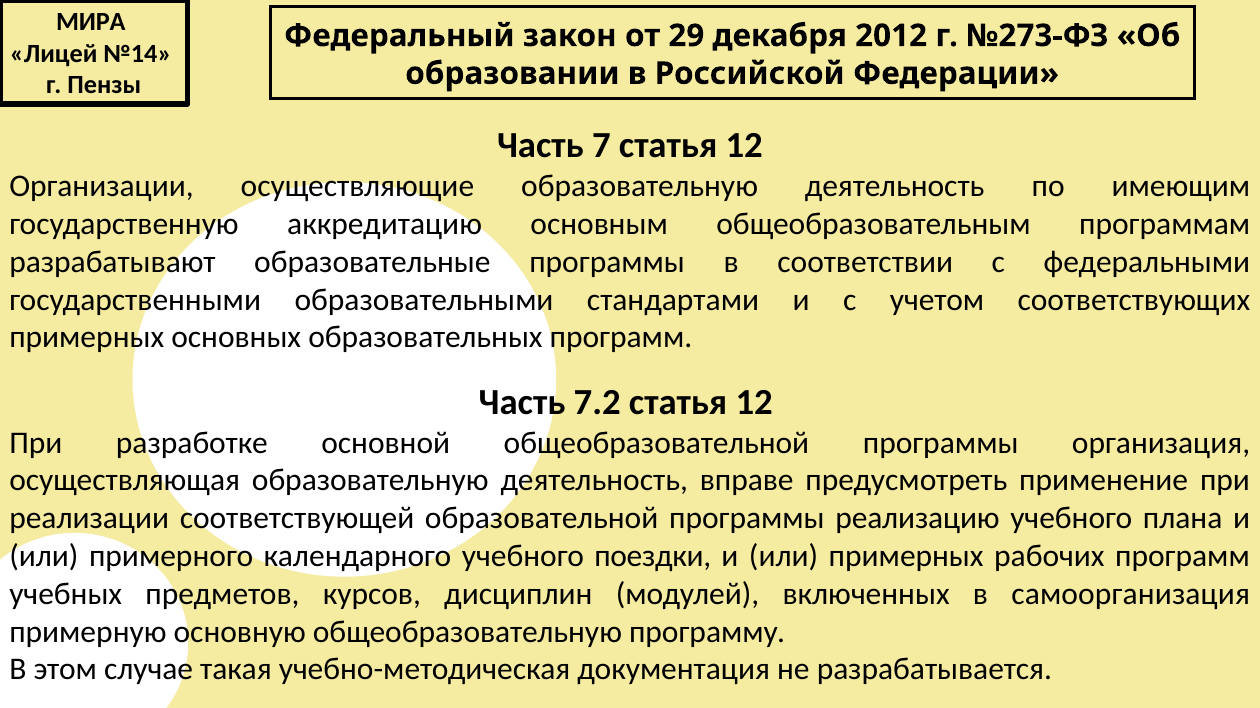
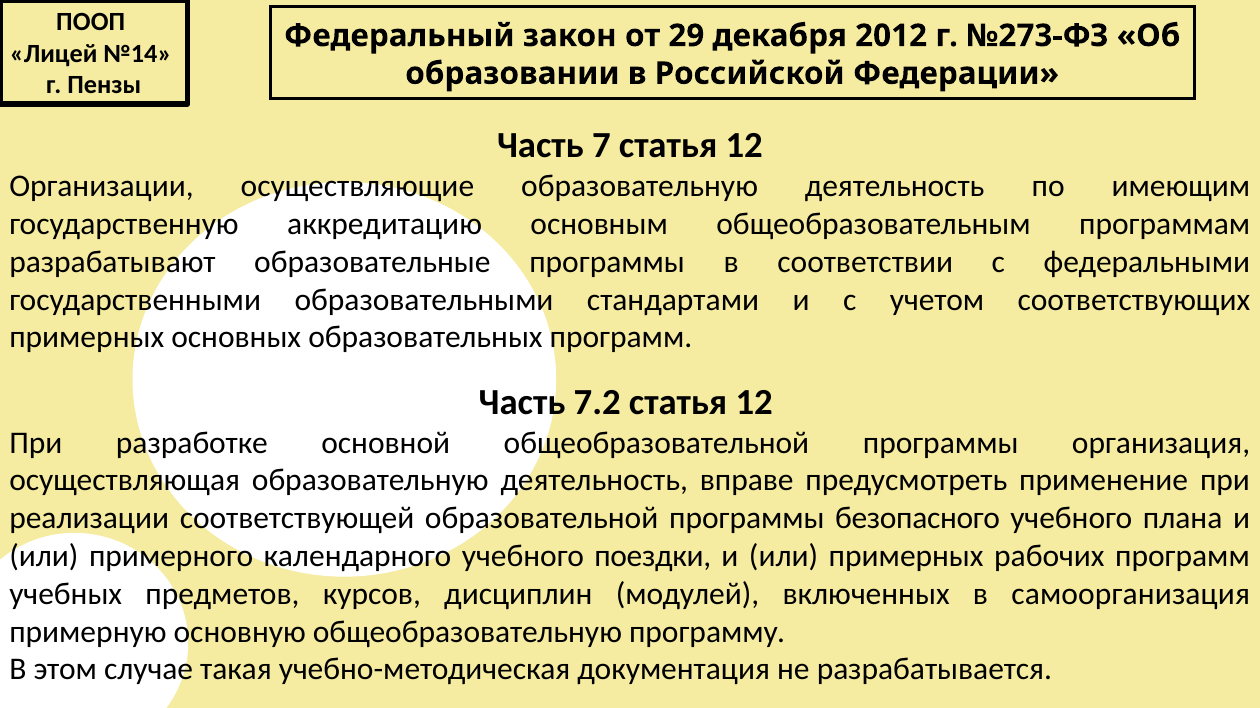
МИРА: МИРА -> ПООП
реализацию: реализацию -> безопасного
